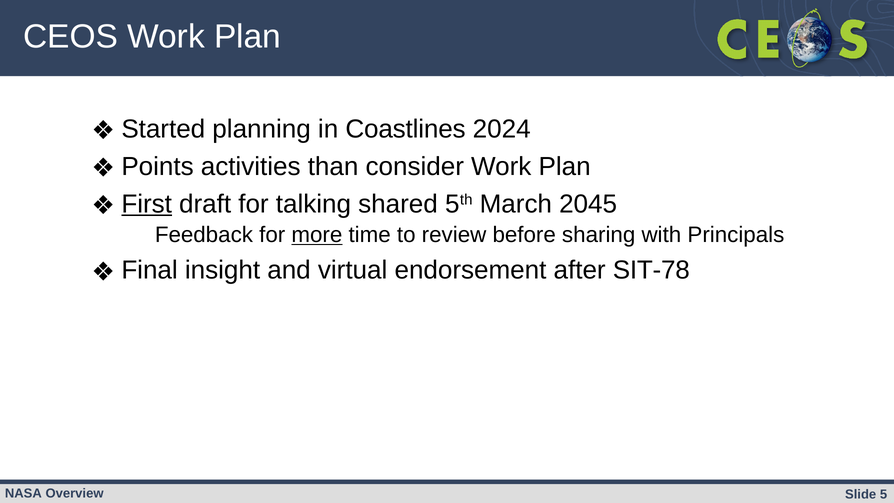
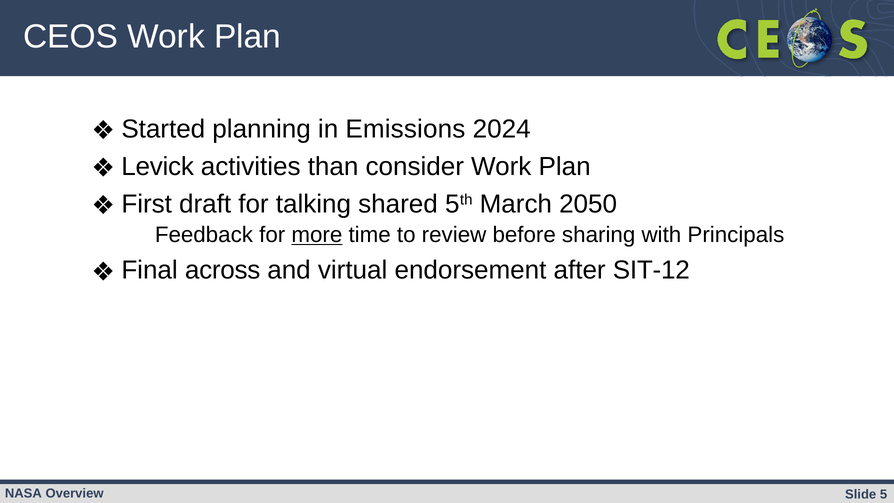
Coastlines: Coastlines -> Emissions
Points: Points -> Levick
First underline: present -> none
2045: 2045 -> 2050
insight: insight -> across
SIT-78: SIT-78 -> SIT-12
